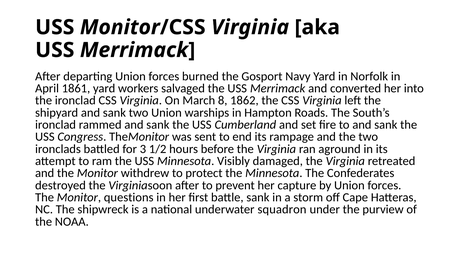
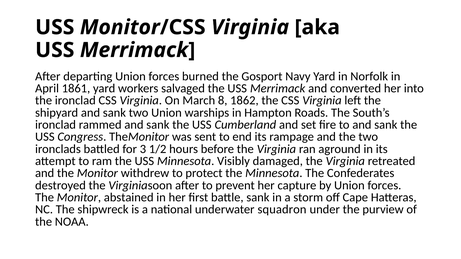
questions: questions -> abstained
